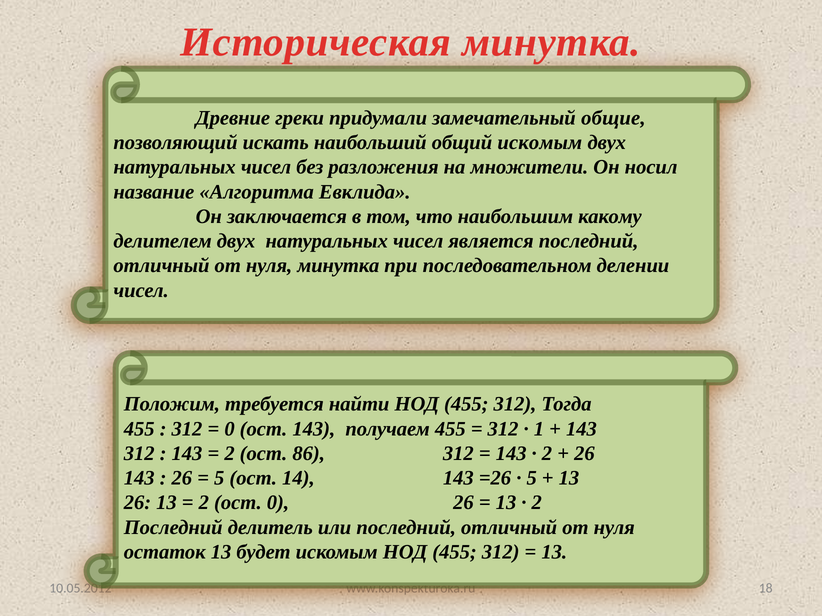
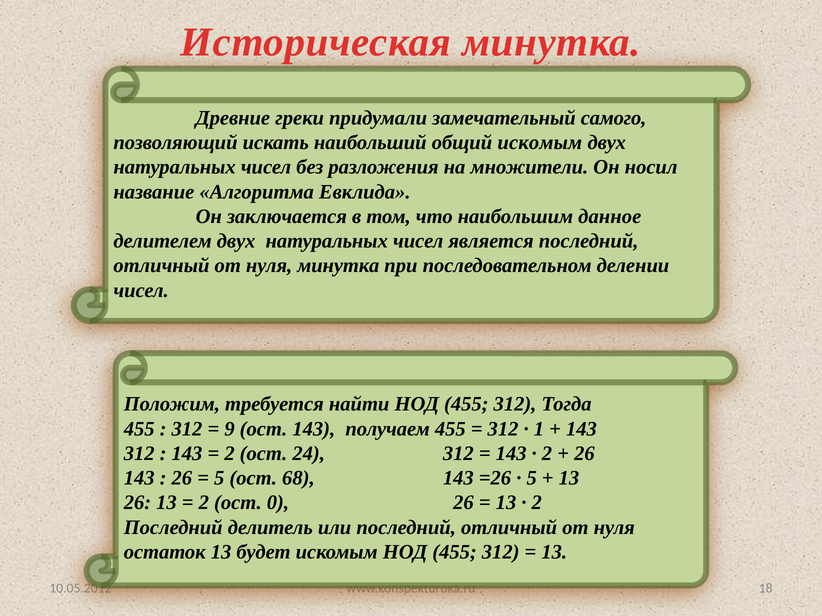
общие: общие -> самого
какому: какому -> данное
0 at (230, 429): 0 -> 9
86: 86 -> 24
14: 14 -> 68
